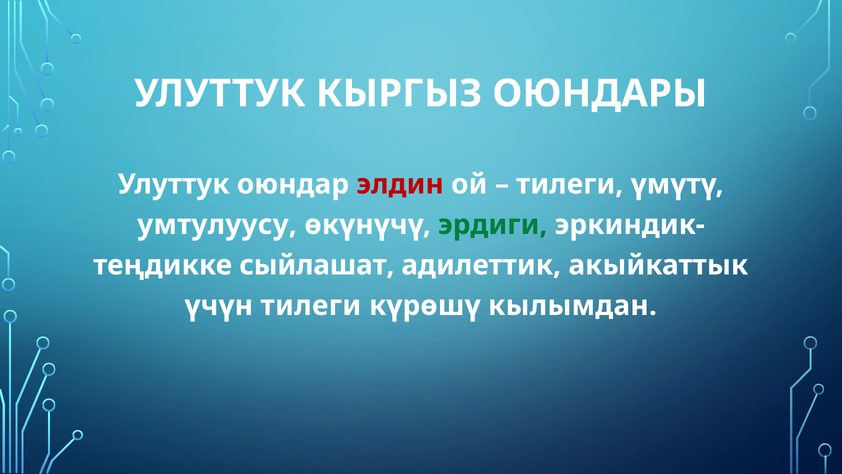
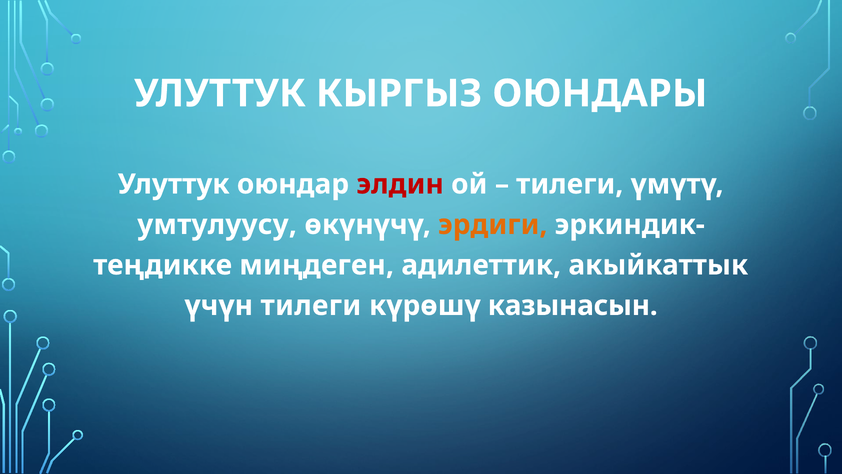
эрдиги colour: green -> orange
сыйлашат: сыйлашат -> миңдеген
кылымдан: кылымдан -> казынасын
